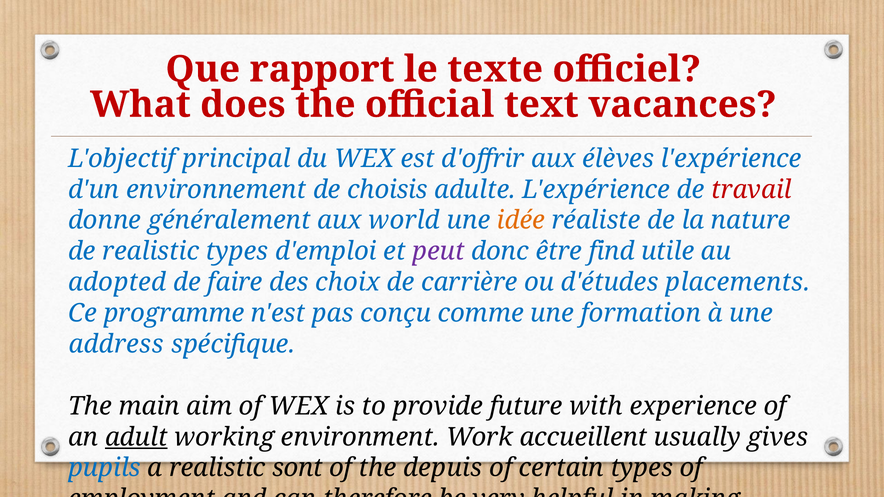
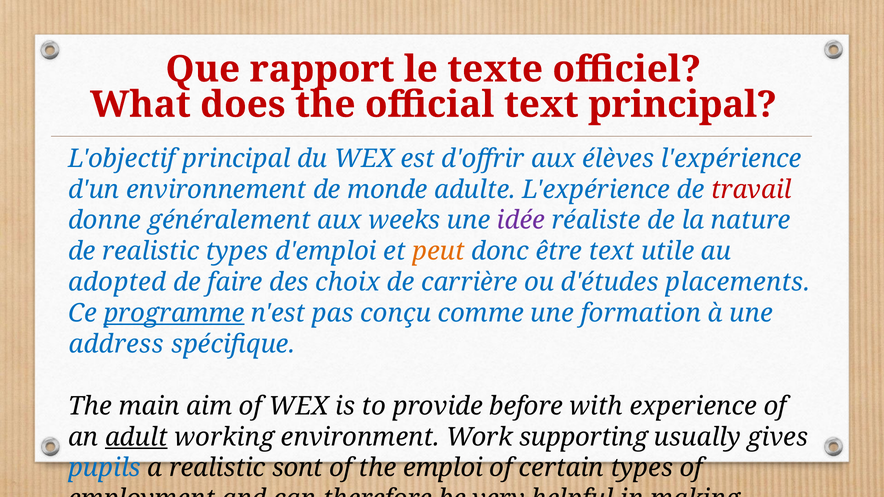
text vacances: vacances -> principal
choisis: choisis -> monde
world: world -> weeks
idée colour: orange -> purple
peut colour: purple -> orange
être find: find -> text
programme at (174, 313) underline: none -> present
future: future -> before
accueillent: accueillent -> supporting
depuis: depuis -> emploi
